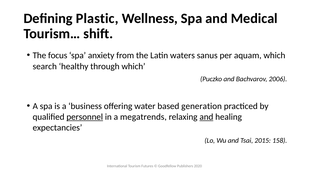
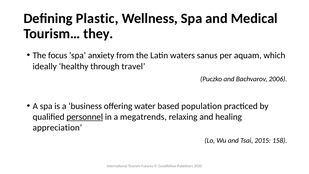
shift: shift -> they
search: search -> ideally
through which: which -> travel
generation: generation -> population
and at (206, 117) underline: present -> none
expectancies: expectancies -> appreciation
